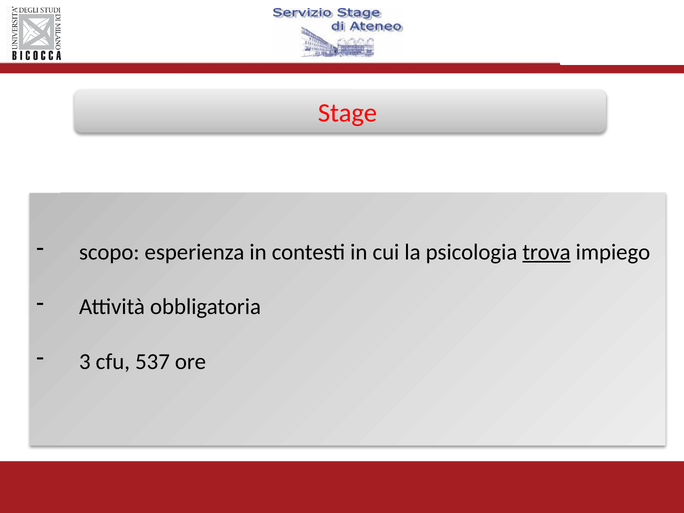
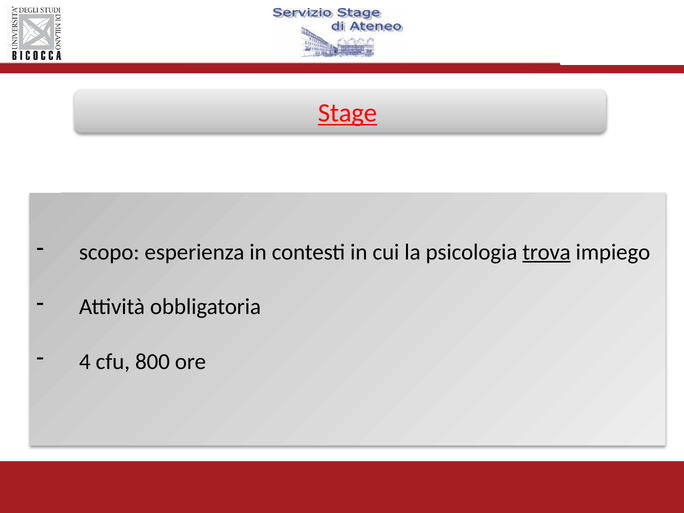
Stage underline: none -> present
3: 3 -> 4
537: 537 -> 800
